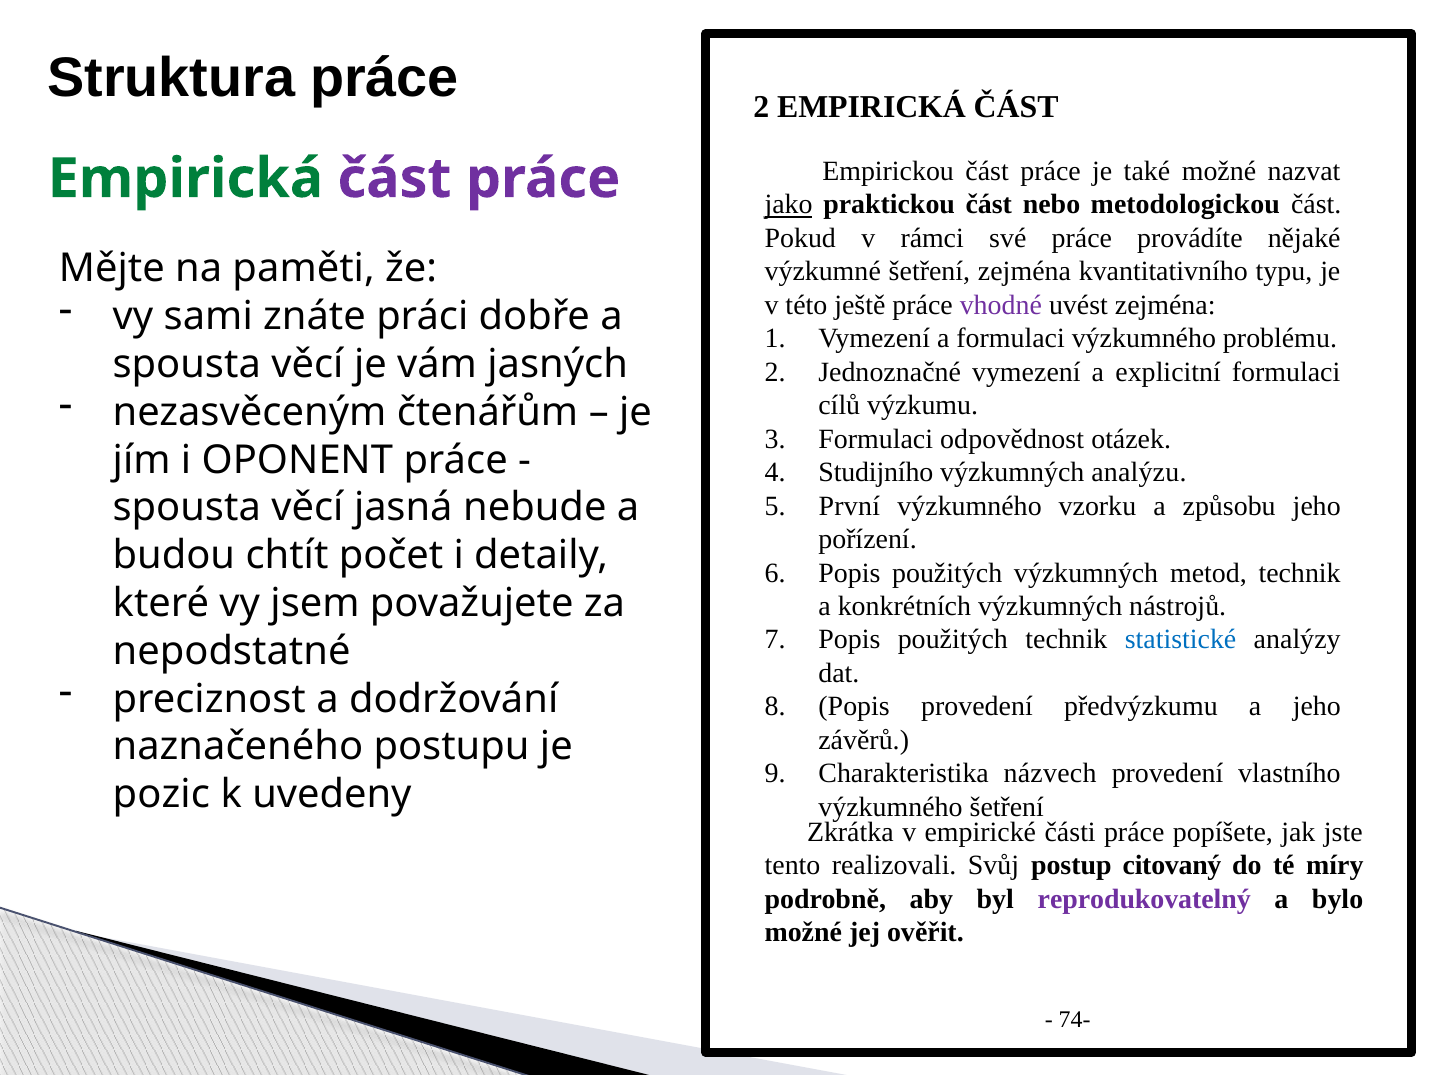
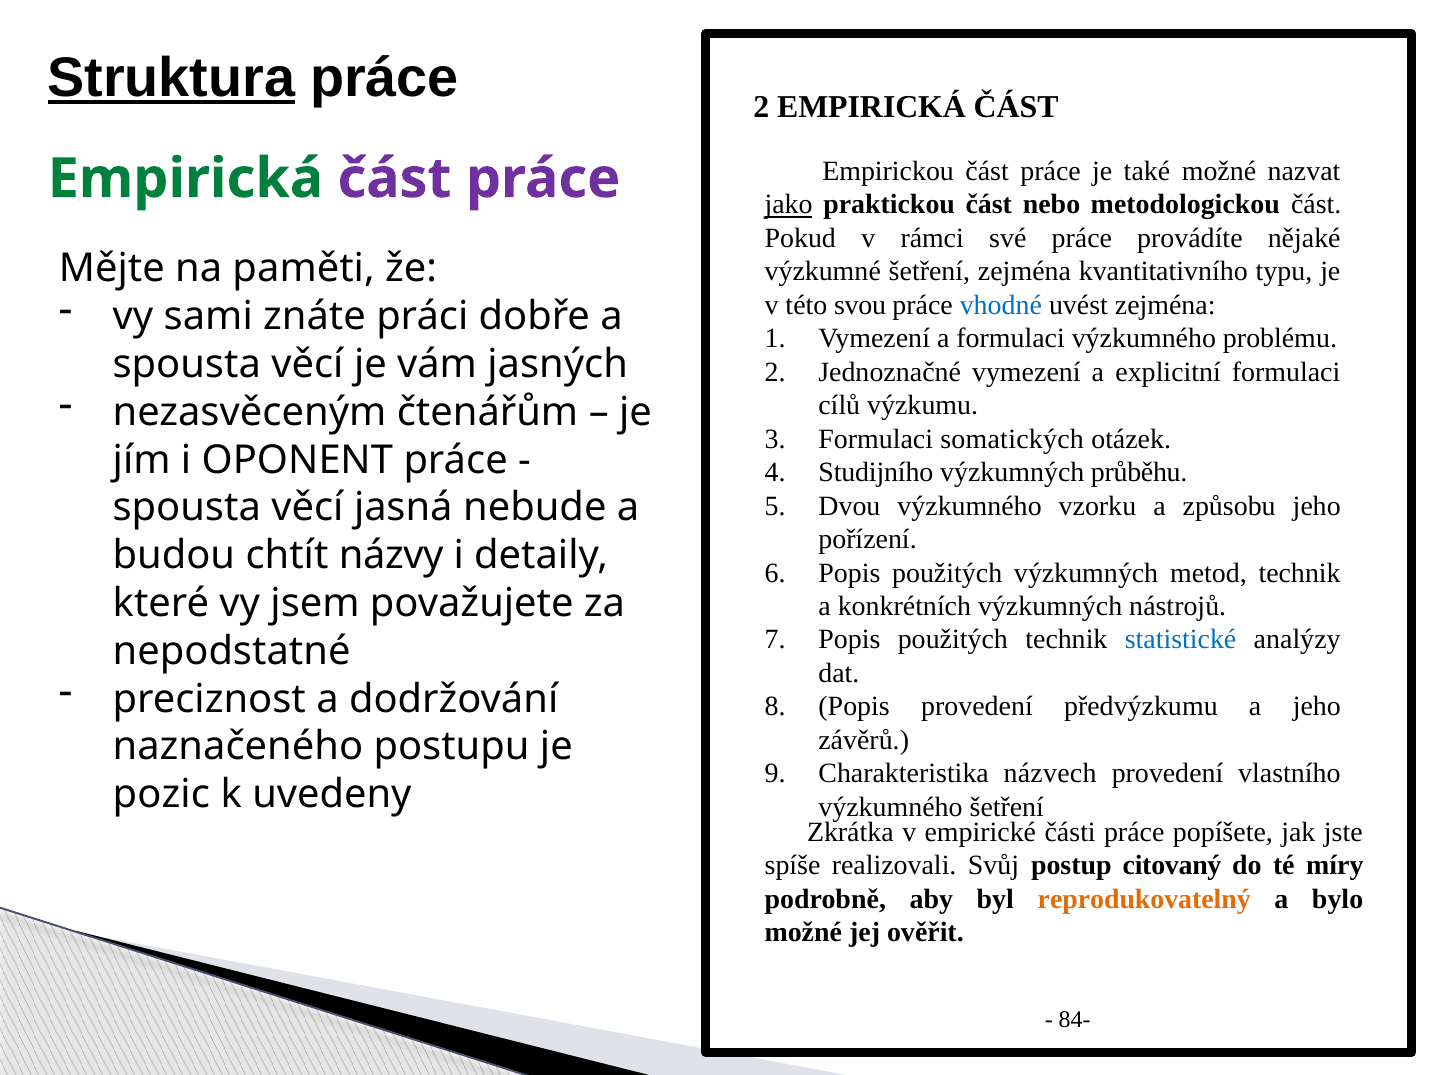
Struktura underline: none -> present
ještě: ještě -> svou
vhodné colour: purple -> blue
odpovědnost: odpovědnost -> somatických
analýzu: analýzu -> průběhu
První: První -> Dvou
počet: počet -> názvy
tento: tento -> spíše
reprodukovatelný colour: purple -> orange
74-: 74- -> 84-
